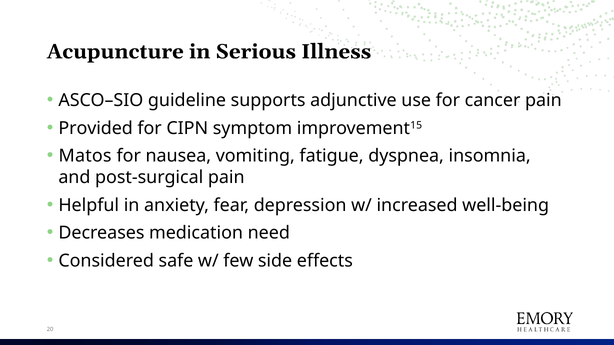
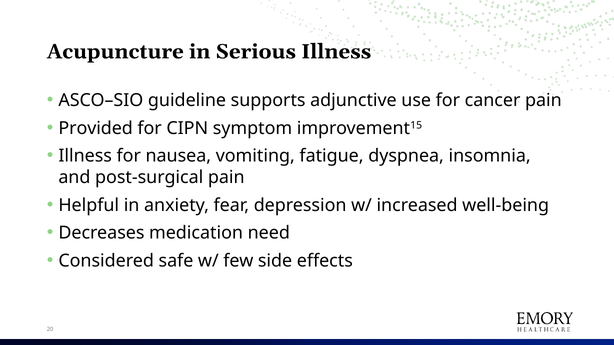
Matos at (85, 156): Matos -> Illness
